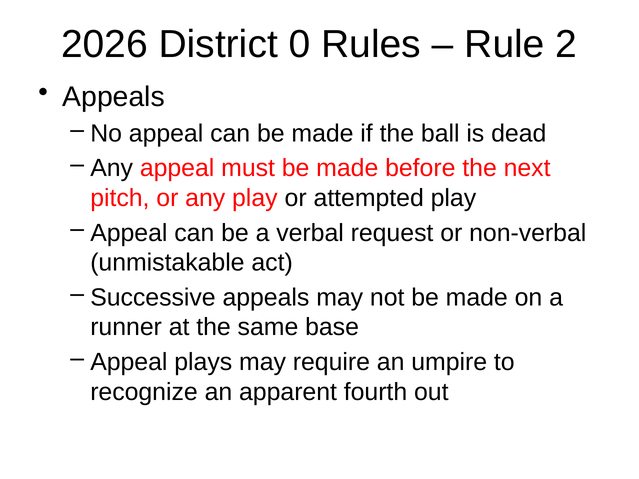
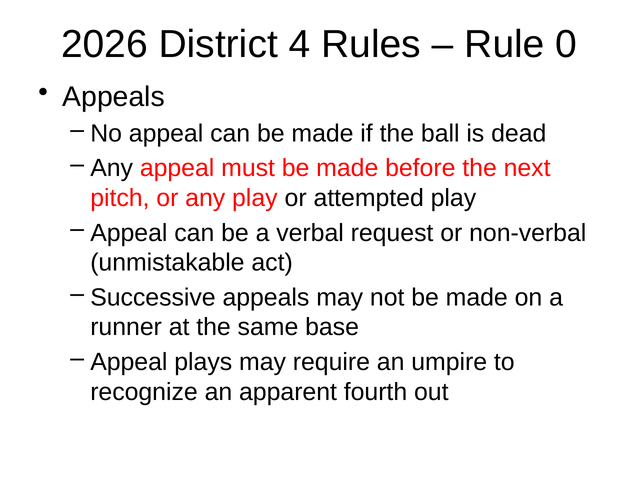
0: 0 -> 4
2: 2 -> 0
